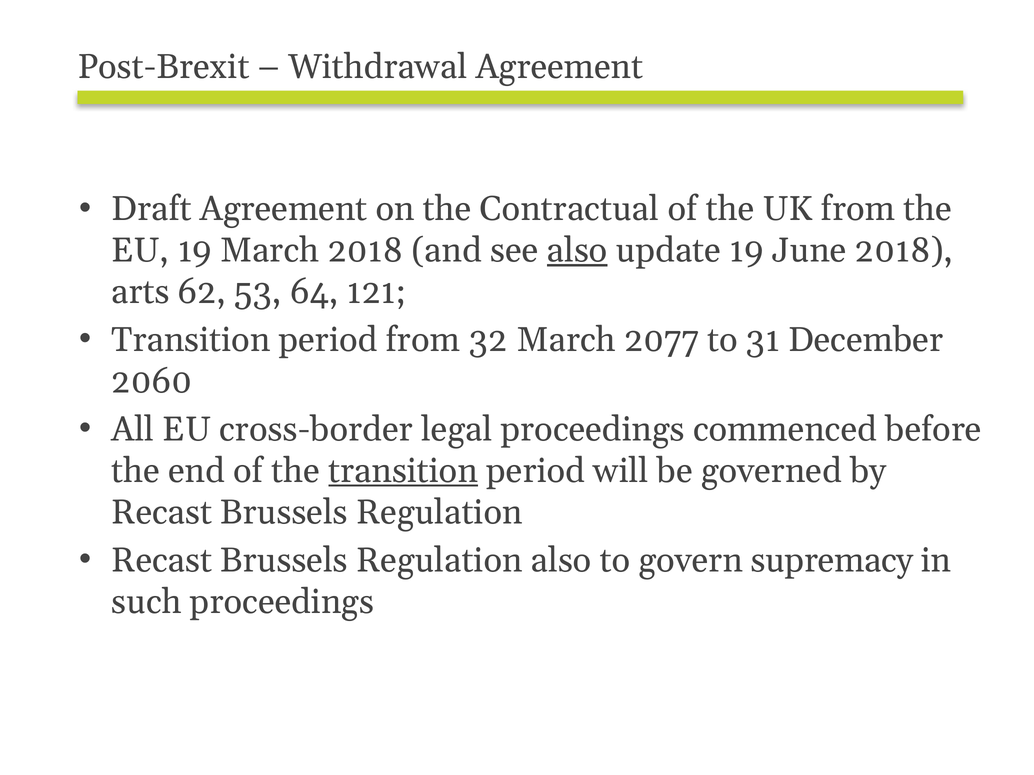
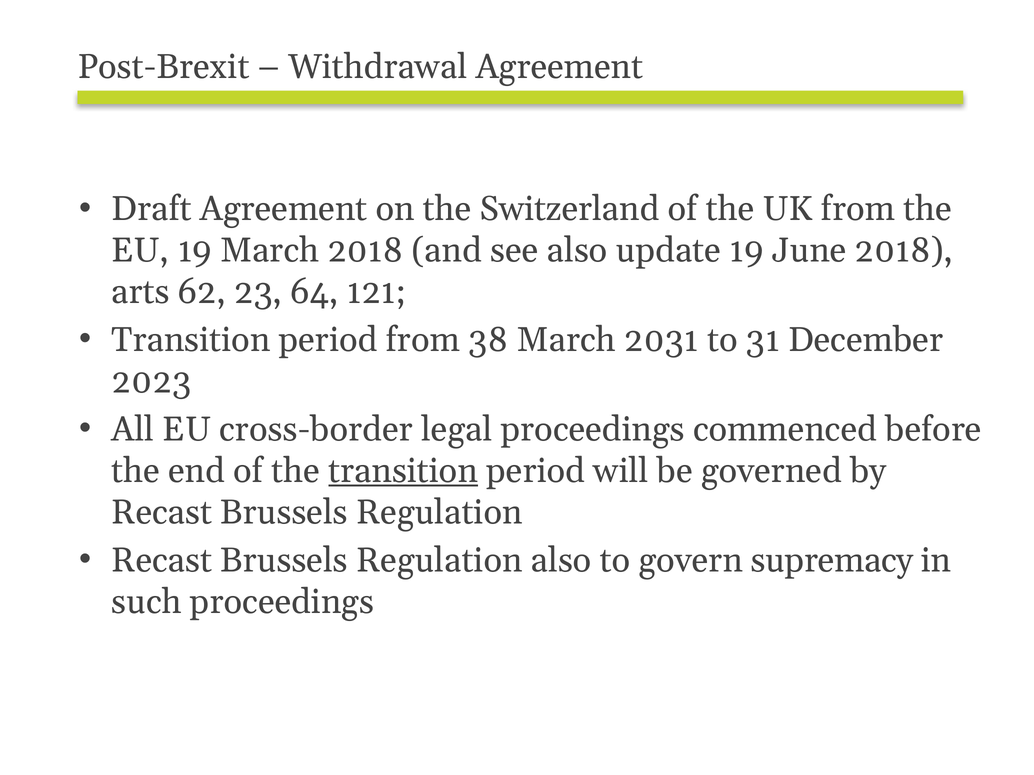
Contractual: Contractual -> Switzerland
also at (577, 251) underline: present -> none
53: 53 -> 23
32: 32 -> 38
2077: 2077 -> 2031
2060: 2060 -> 2023
